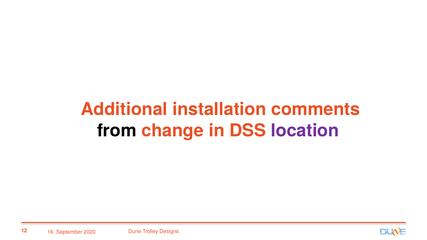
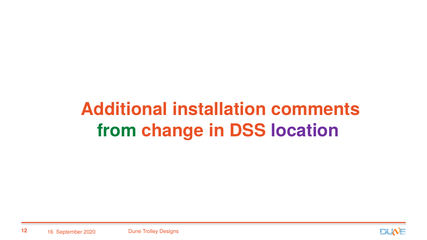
from colour: black -> green
